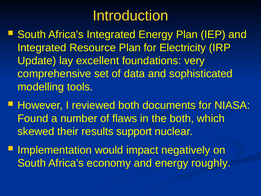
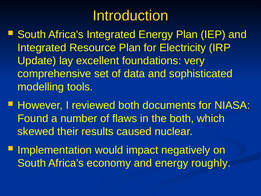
support: support -> caused
